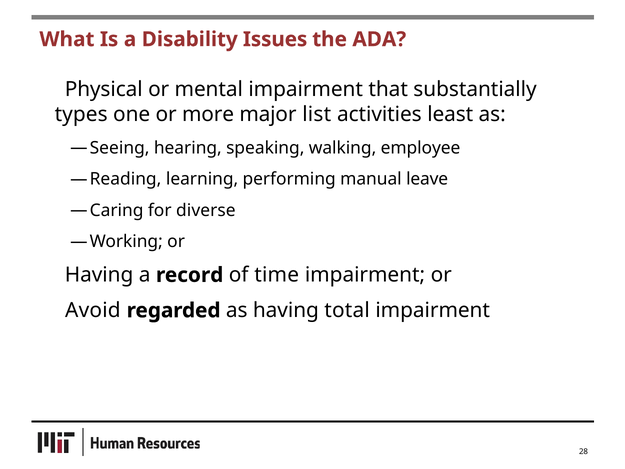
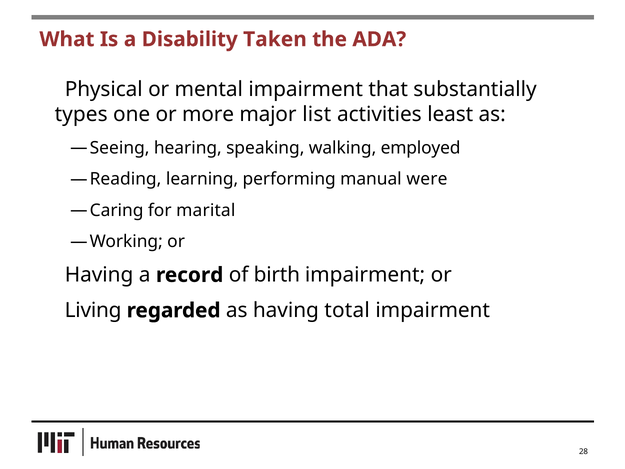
Issues: Issues -> Taken
employee: employee -> employed
leave: leave -> were
diverse: diverse -> marital
time: time -> birth
Avoid: Avoid -> Living
